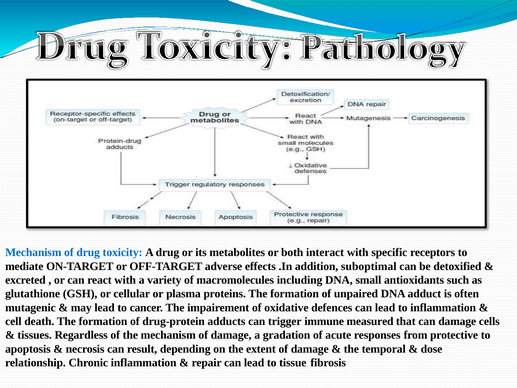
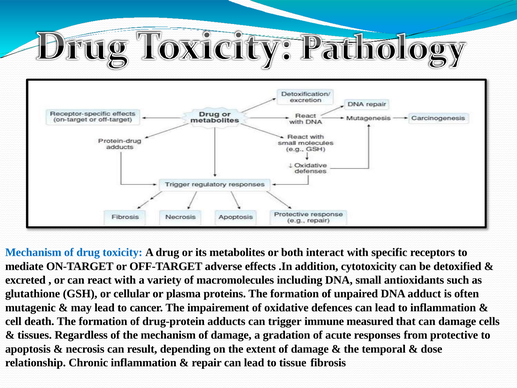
suboptimal: suboptimal -> cytotoxicity
